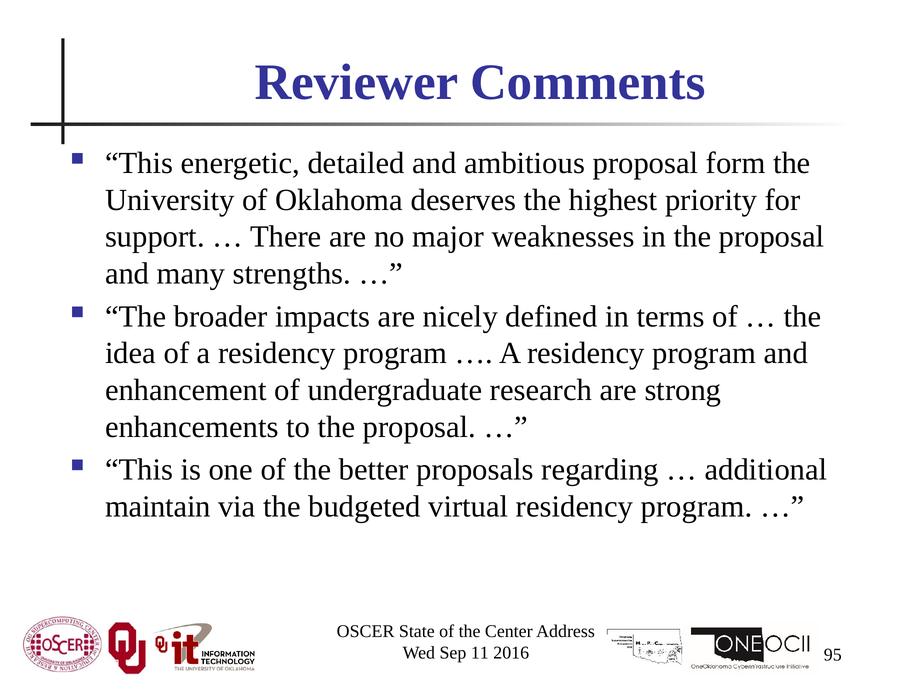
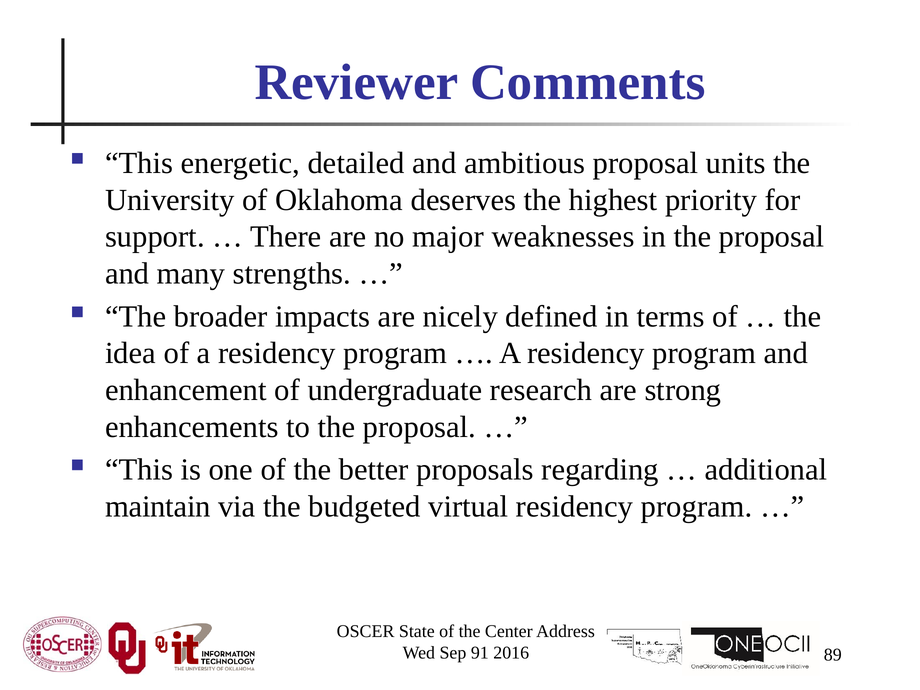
form: form -> units
11: 11 -> 91
95: 95 -> 89
